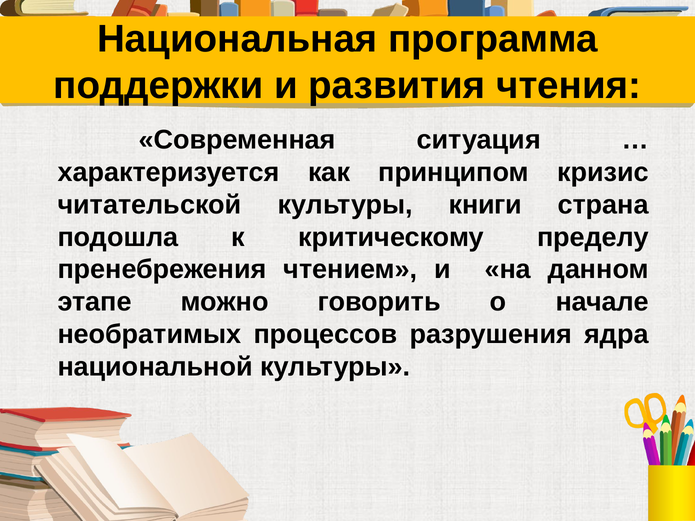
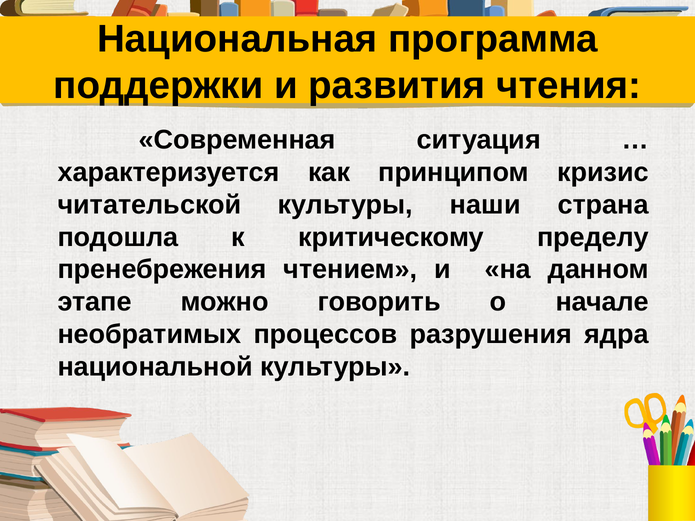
книги: книги -> наши
